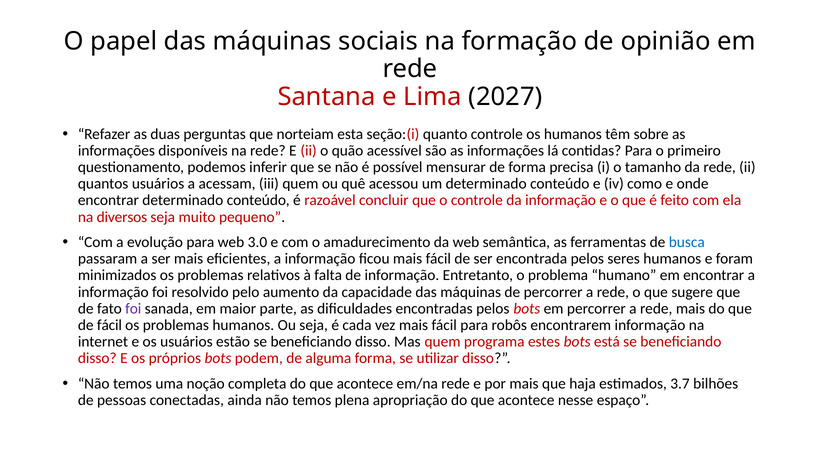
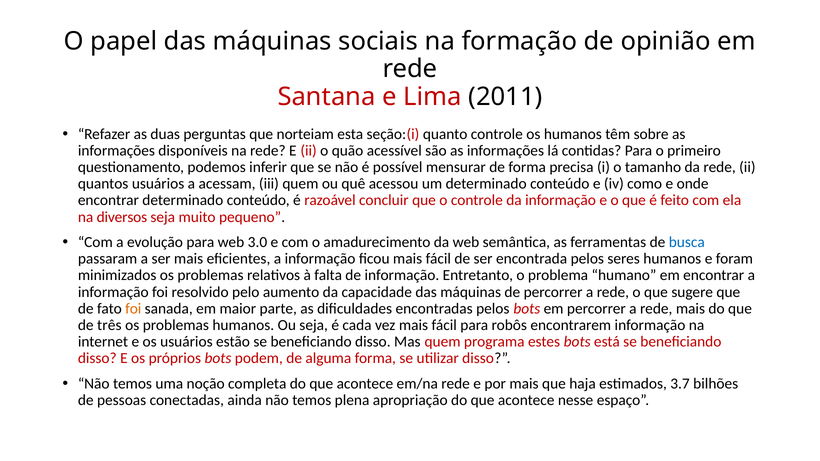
2027: 2027 -> 2011
foi at (133, 309) colour: purple -> orange
de fácil: fácil -> três
